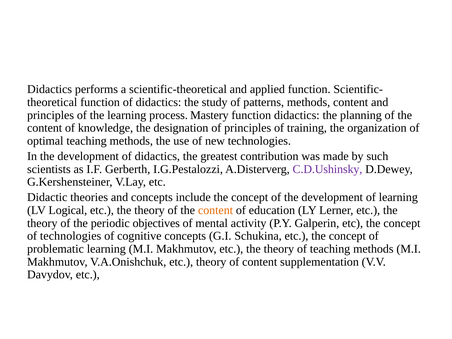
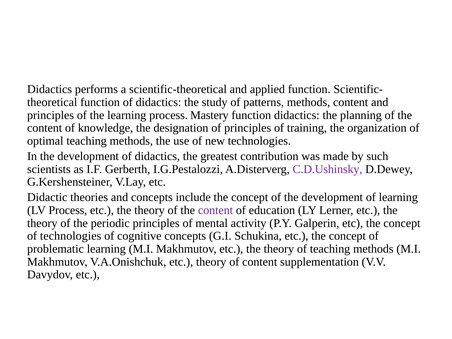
LV Logical: Logical -> Process
content at (216, 210) colour: orange -> purple
periodic objectives: objectives -> principles
